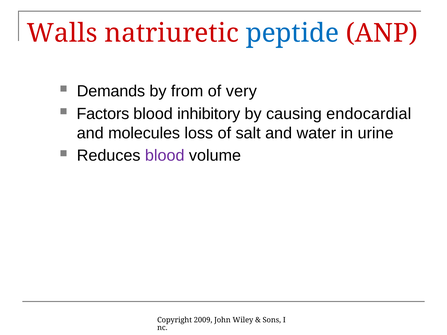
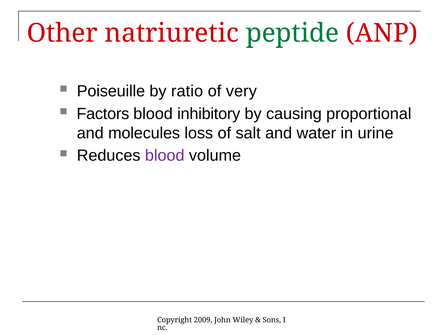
Walls: Walls -> Other
peptide colour: blue -> green
Demands: Demands -> Poiseuille
from: from -> ratio
endocardial: endocardial -> proportional
